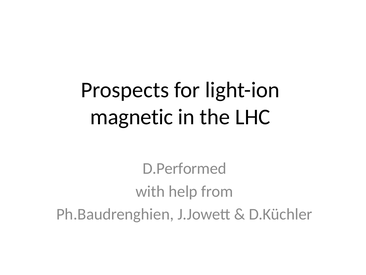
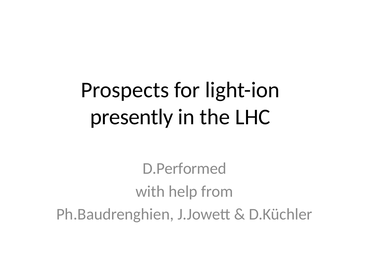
magnetic: magnetic -> presently
